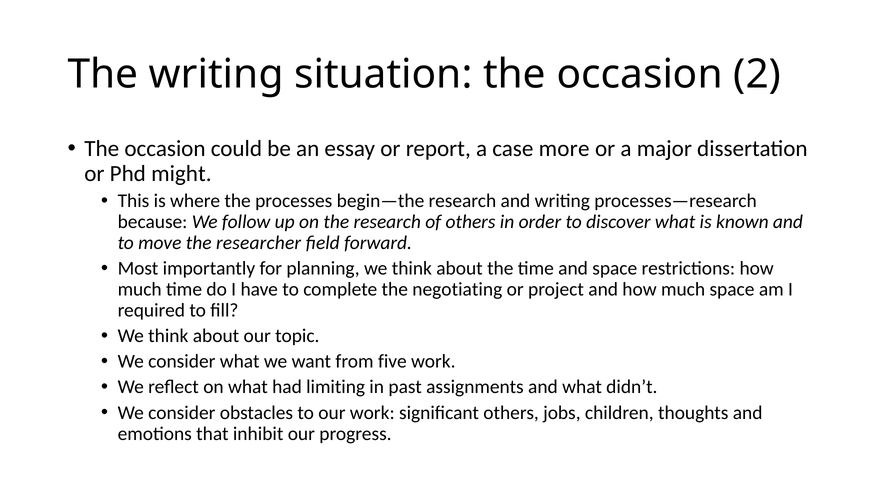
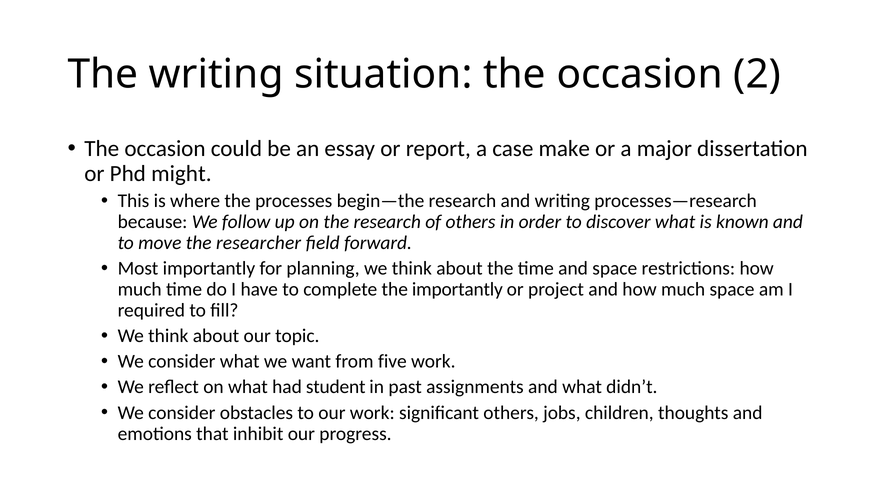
more: more -> make
the negotiating: negotiating -> importantly
limiting: limiting -> student
